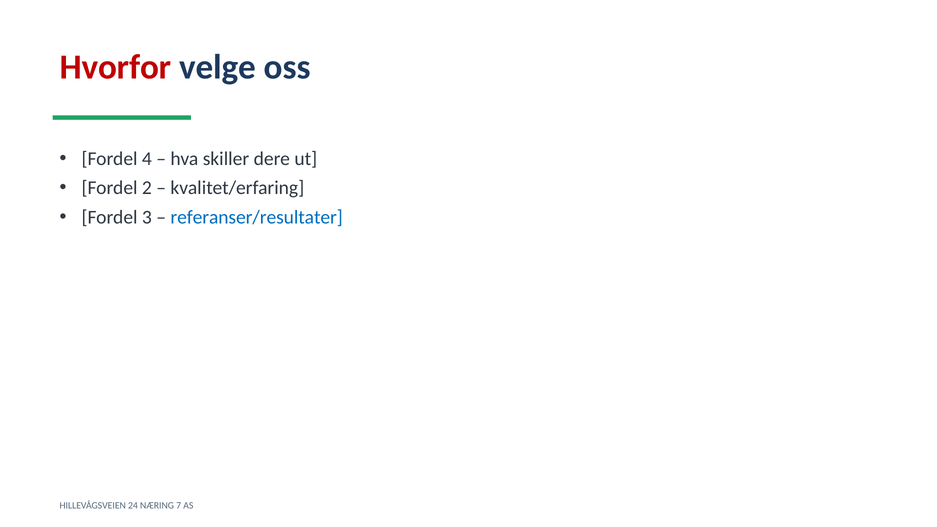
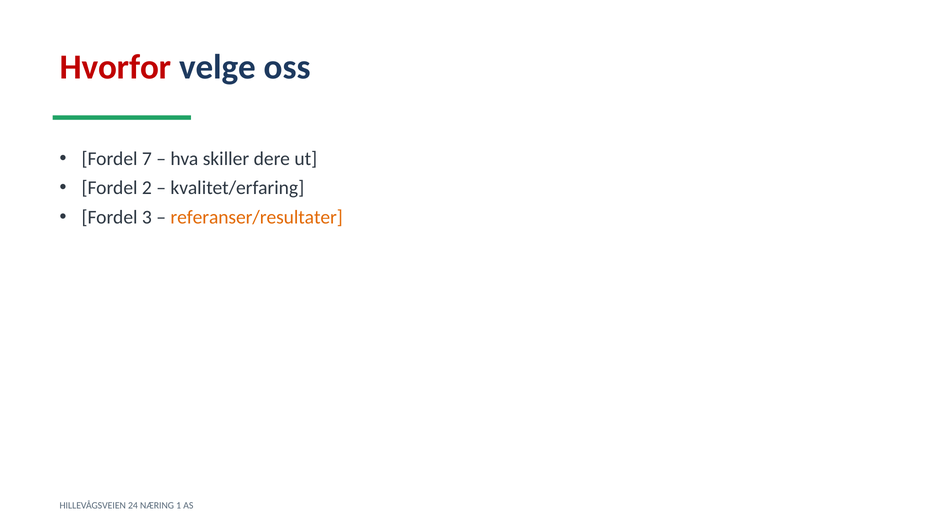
4: 4 -> 7
referanser/resultater colour: blue -> orange
7: 7 -> 1
